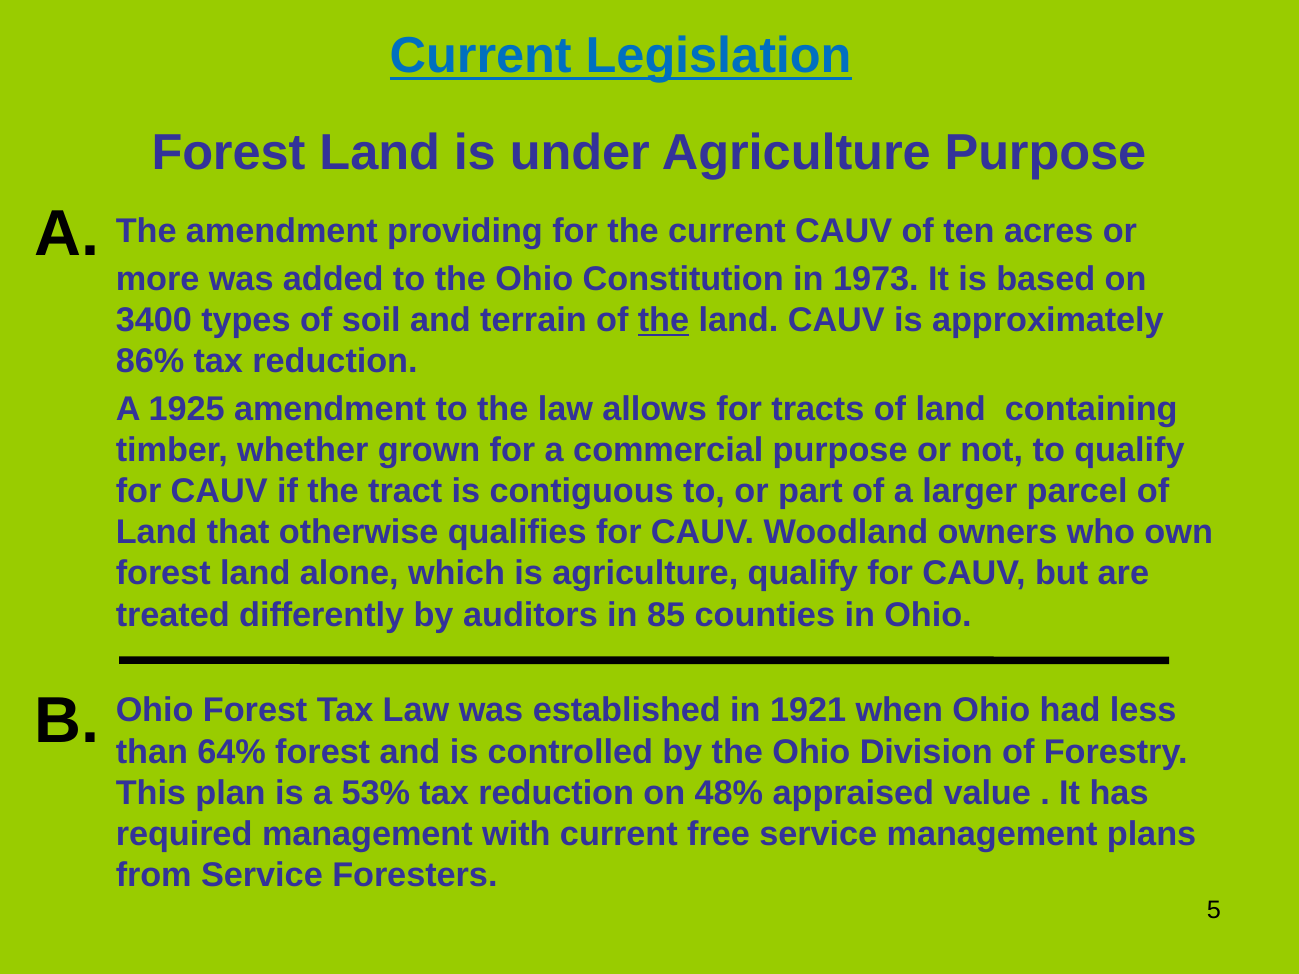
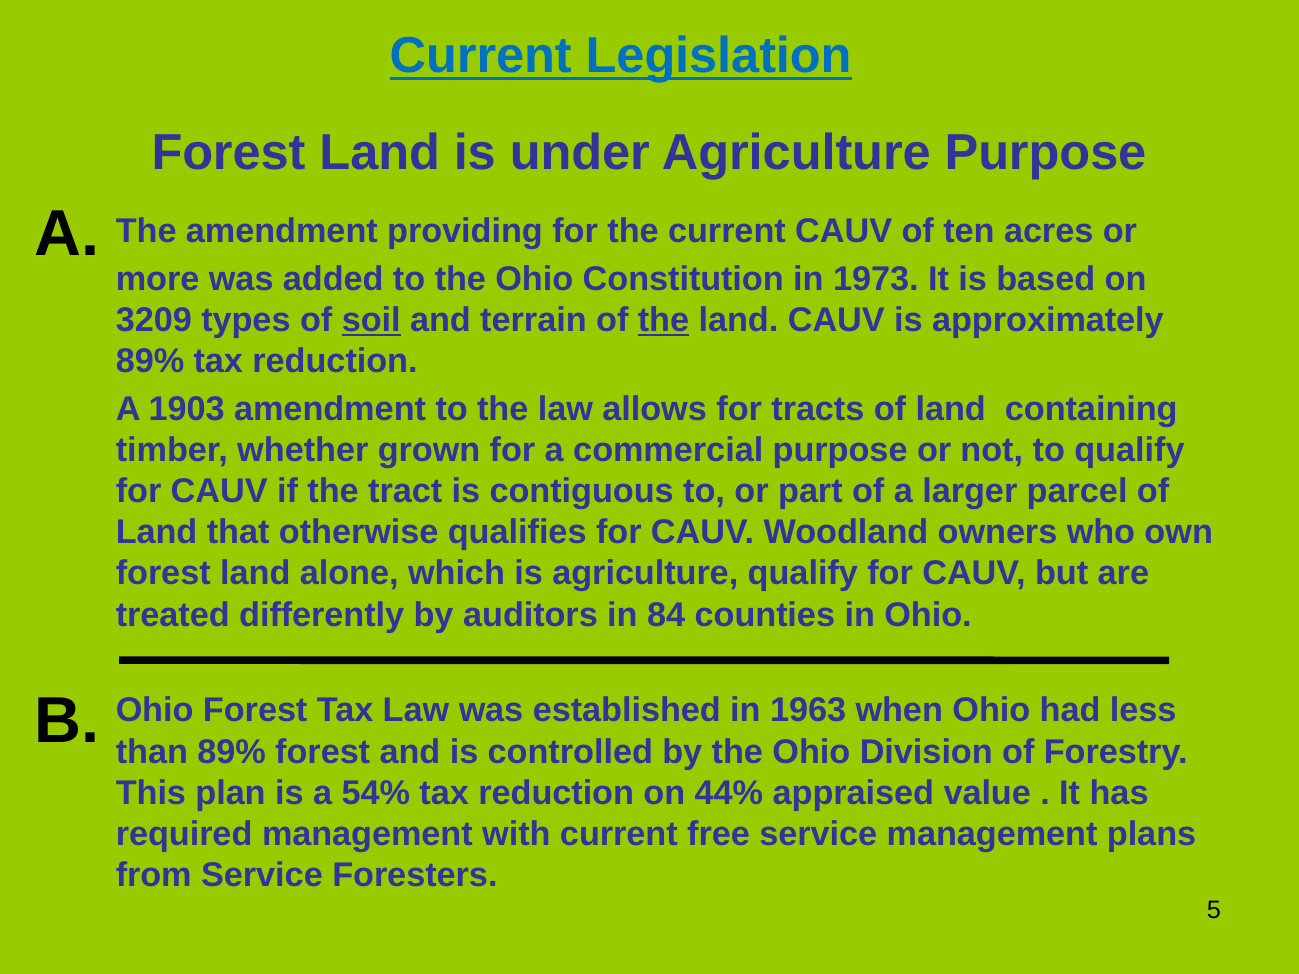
3400: 3400 -> 3209
soil underline: none -> present
86% at (150, 361): 86% -> 89%
1925: 1925 -> 1903
85: 85 -> 84
1921: 1921 -> 1963
than 64%: 64% -> 89%
53%: 53% -> 54%
48%: 48% -> 44%
